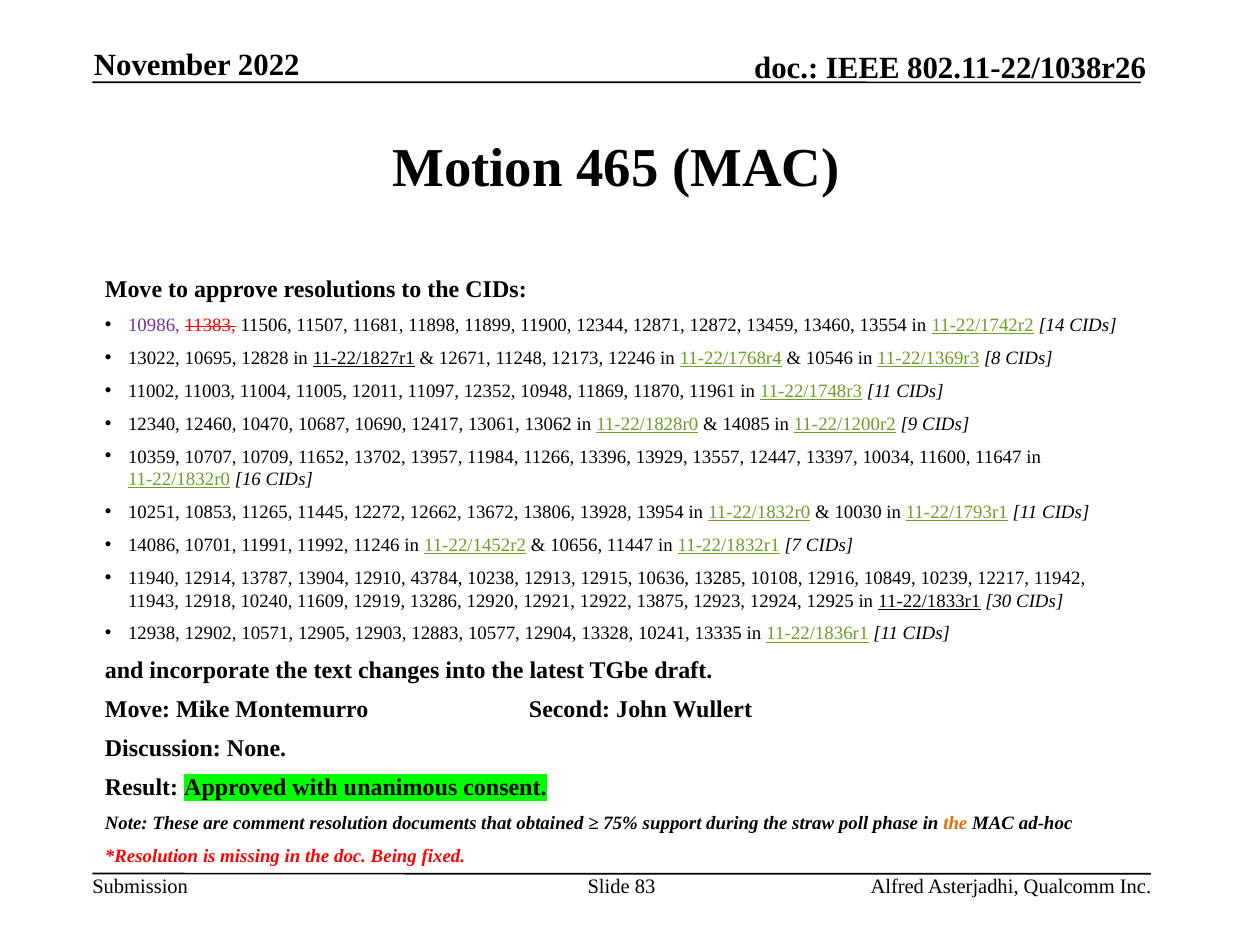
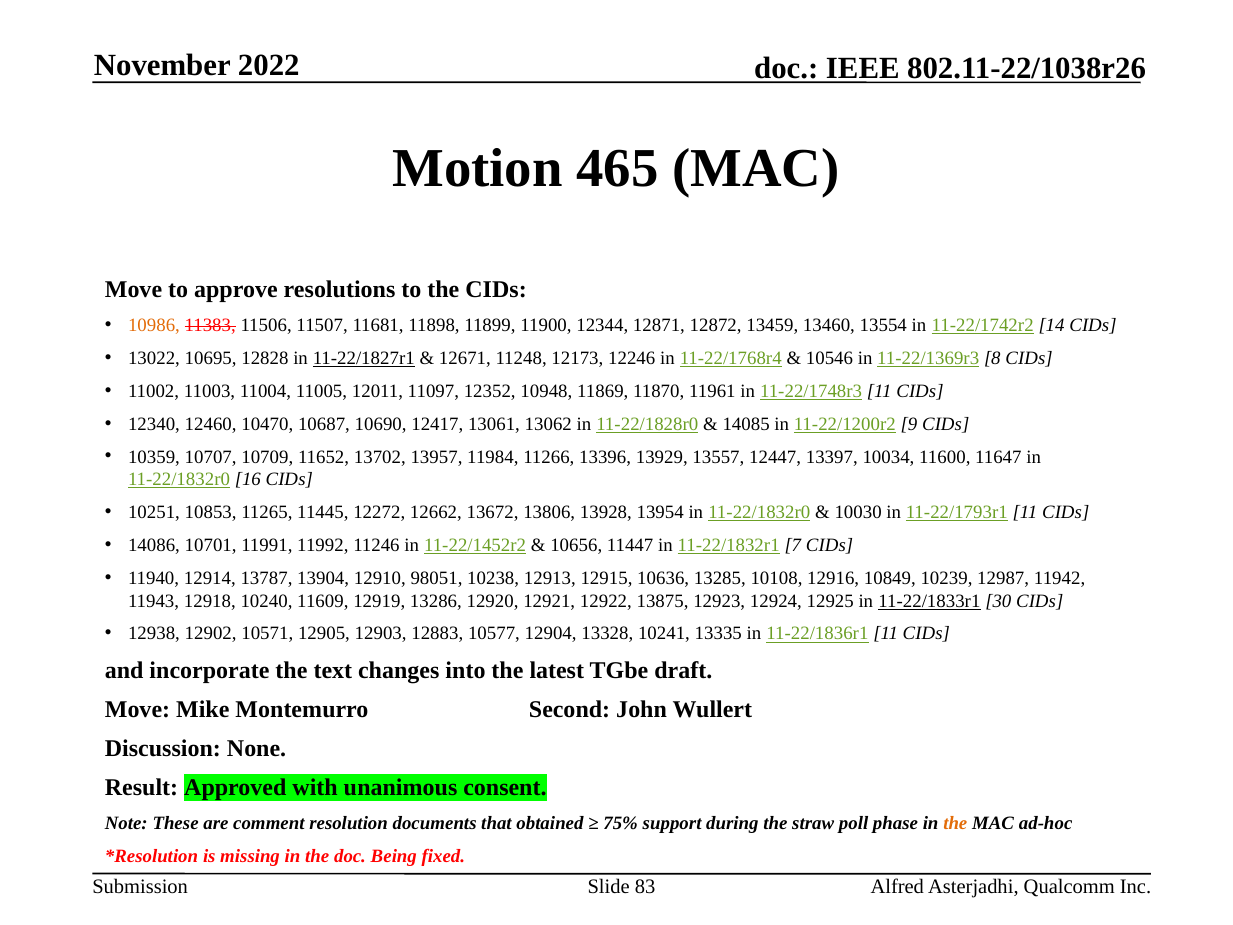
10986 colour: purple -> orange
43784: 43784 -> 98051
12217: 12217 -> 12987
